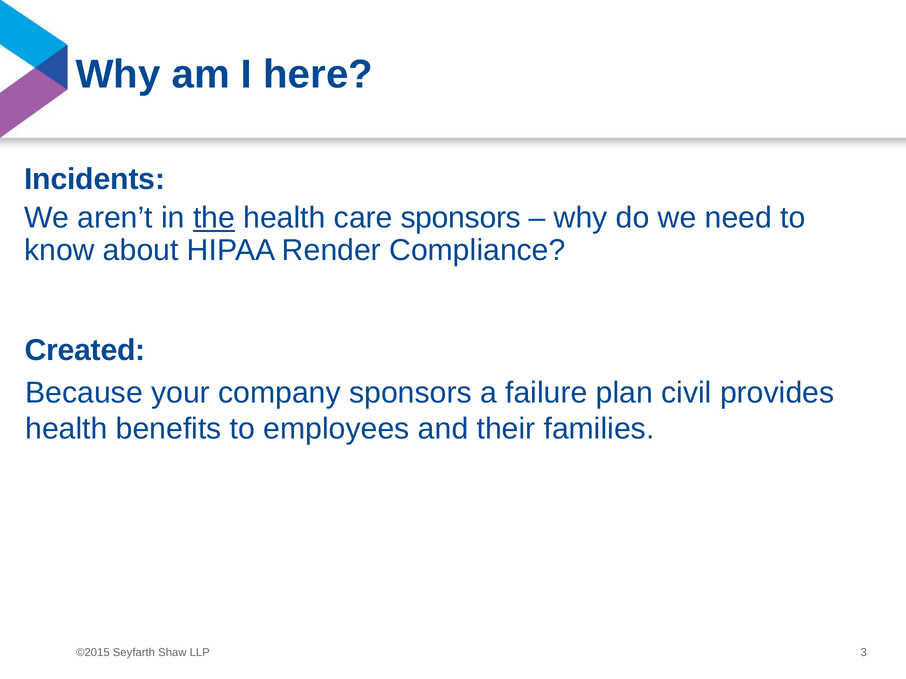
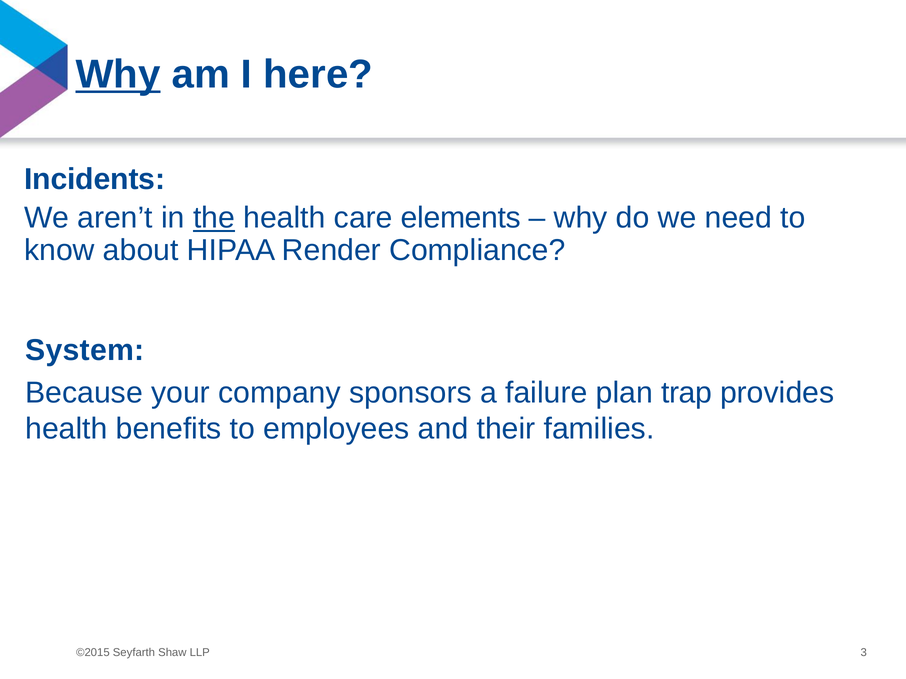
Why at (118, 75) underline: none -> present
care sponsors: sponsors -> elements
Created: Created -> System
civil: civil -> trap
